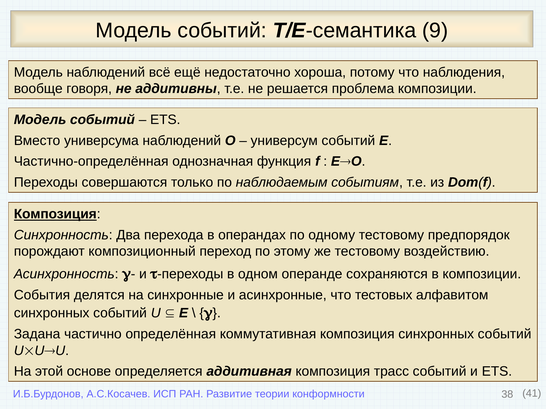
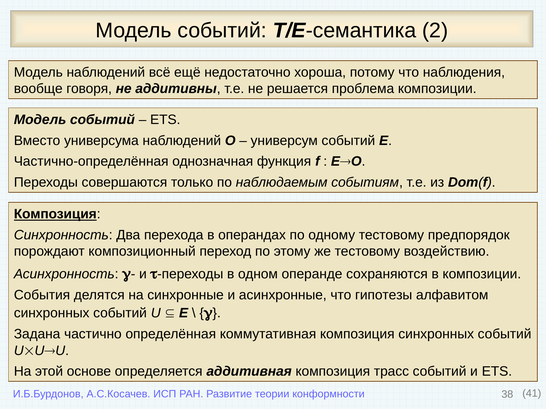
9: 9 -> 2
тестовых: тестовых -> гипотезы
